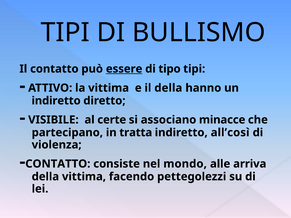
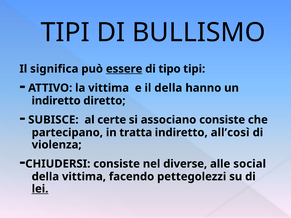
Il contatto: contatto -> significa
VISIBILE: VISIBILE -> SUBISCE
associano minacce: minacce -> consiste
CONTATTO at (58, 164): CONTATTO -> CHIUDERSI
mondo: mondo -> diverse
arriva: arriva -> social
lei underline: none -> present
